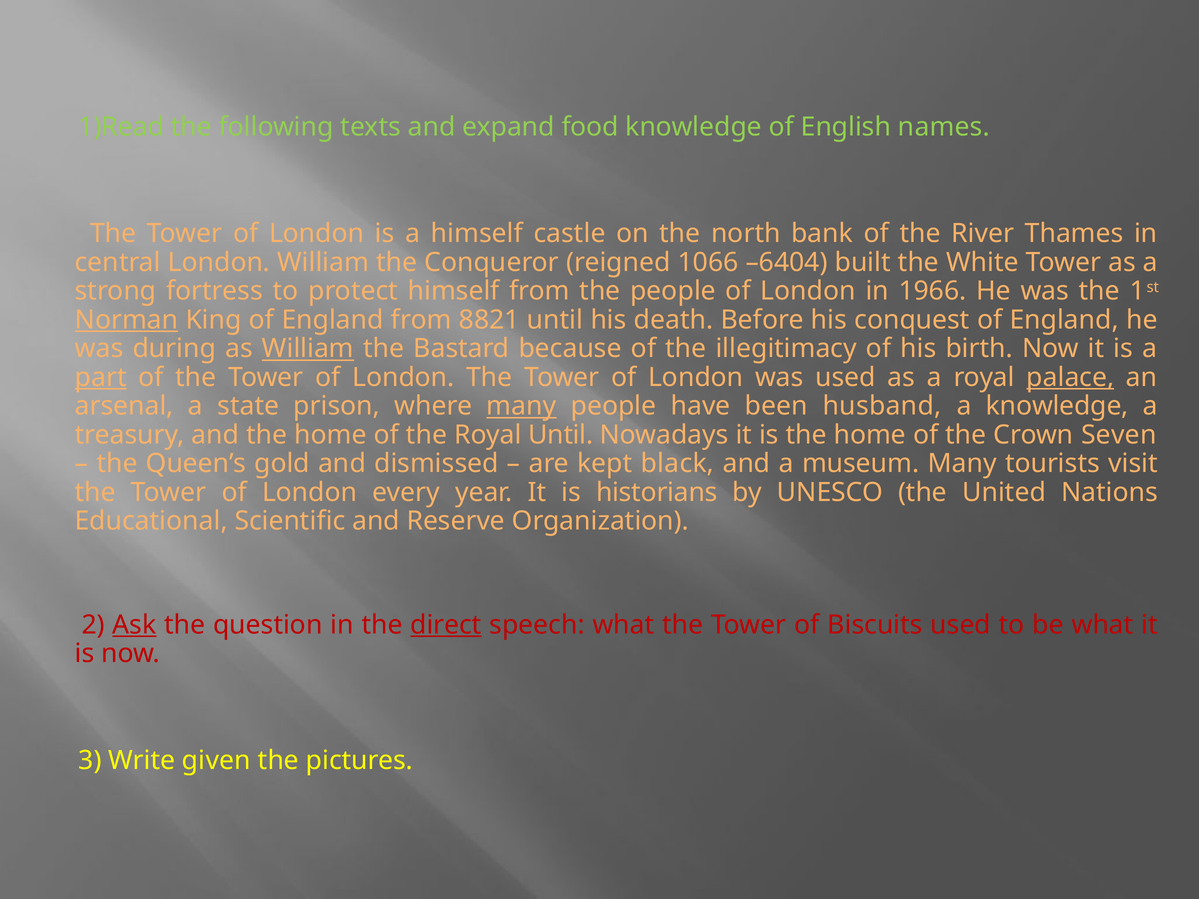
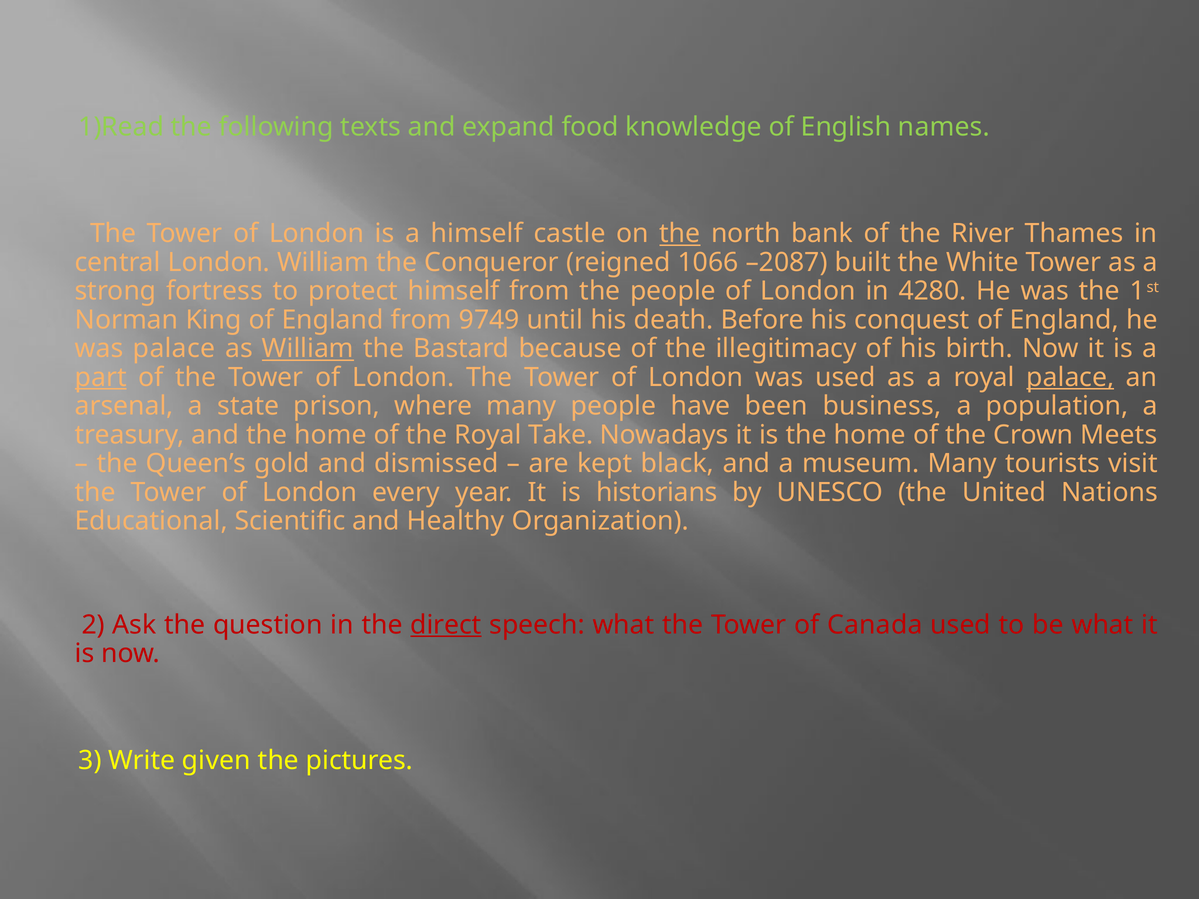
the at (680, 234) underline: none -> present
–6404: –6404 -> –2087
1966: 1966 -> 4280
Norman underline: present -> none
8821: 8821 -> 9749
was during: during -> palace
many at (521, 406) underline: present -> none
husband: husband -> business
a knowledge: knowledge -> population
Royal Until: Until -> Take
Seven: Seven -> Meets
Reserve: Reserve -> Healthy
Ask underline: present -> none
Biscuits: Biscuits -> Canada
